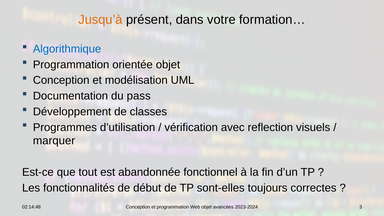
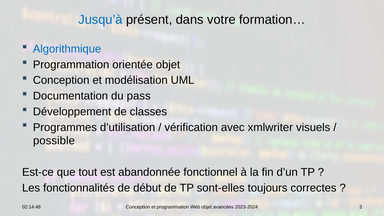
Jusqu’à colour: orange -> blue
reflection: reflection -> xmlwriter
marquer: marquer -> possible
